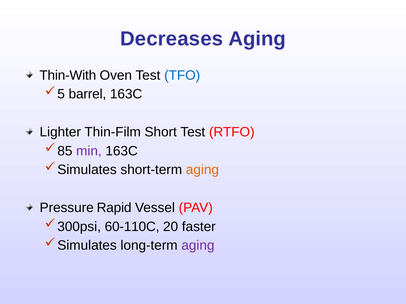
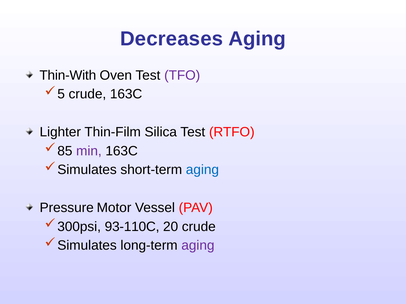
TFO colour: blue -> purple
barrel at (87, 94): barrel -> crude
Short: Short -> Silica
aging at (202, 170) colour: orange -> blue
Rapid: Rapid -> Motor
60-110C: 60-110C -> 93-110C
20 faster: faster -> crude
